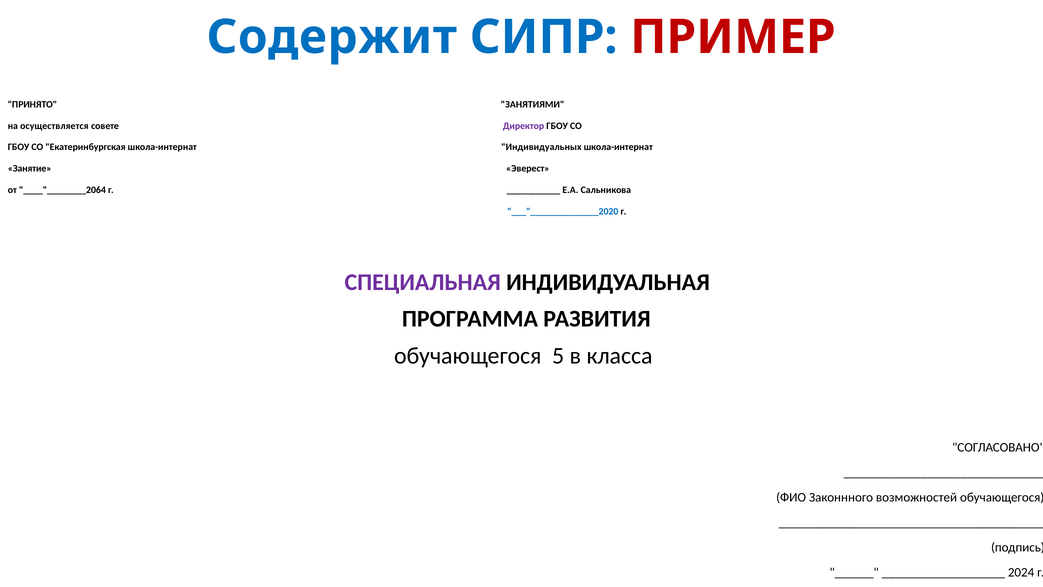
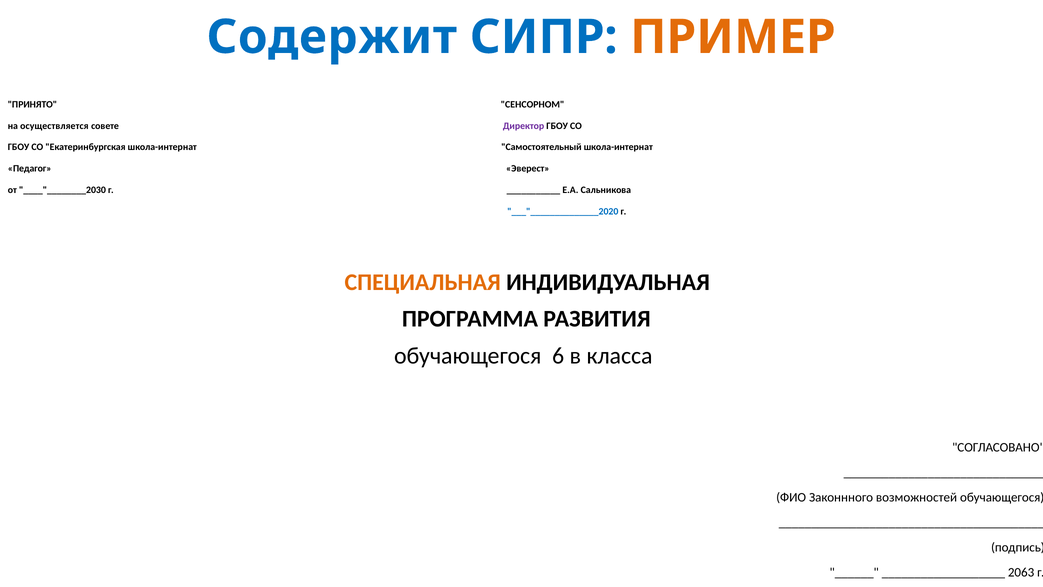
ПРИМЕР colour: red -> orange
ЗАНЯТИЯМИ: ЗАНЯТИЯМИ -> СЕНСОРНОМ
Индивидуальных: Индивидуальных -> Самостоятельный
Занятие: Занятие -> Педагог
____"________2064: ____"________2064 -> ____"________2030
СПЕЦИАЛЬНАЯ colour: purple -> orange
5: 5 -> 6
2024: 2024 -> 2063
